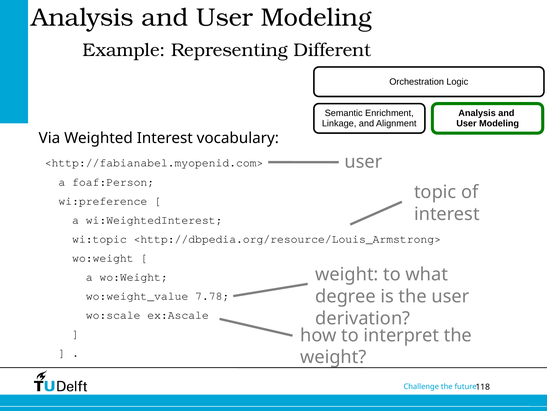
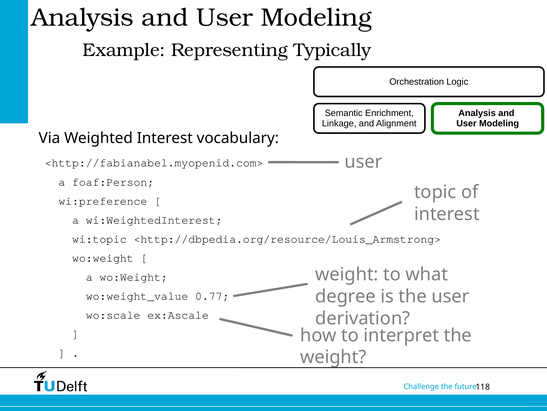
Different: Different -> Typically
7.78: 7.78 -> 0.77
